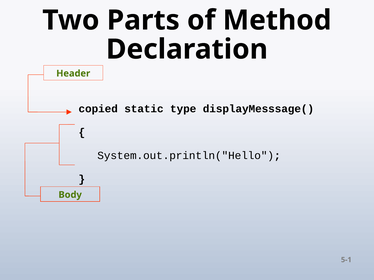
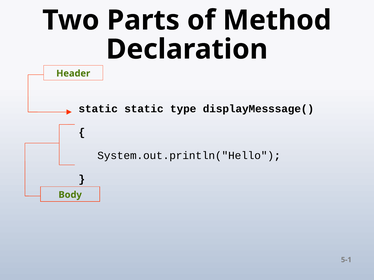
copied at (98, 109): copied -> static
